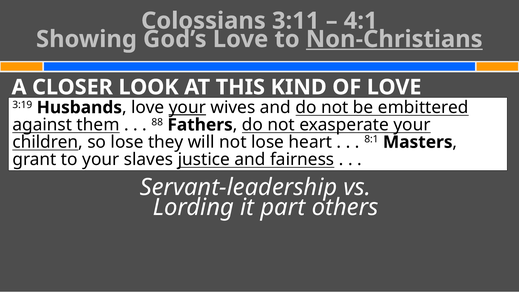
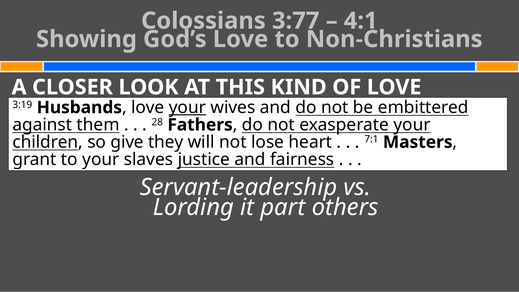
3:11: 3:11 -> 3:77
Non-Christians underline: present -> none
88: 88 -> 28
so lose: lose -> give
8:1: 8:1 -> 7:1
